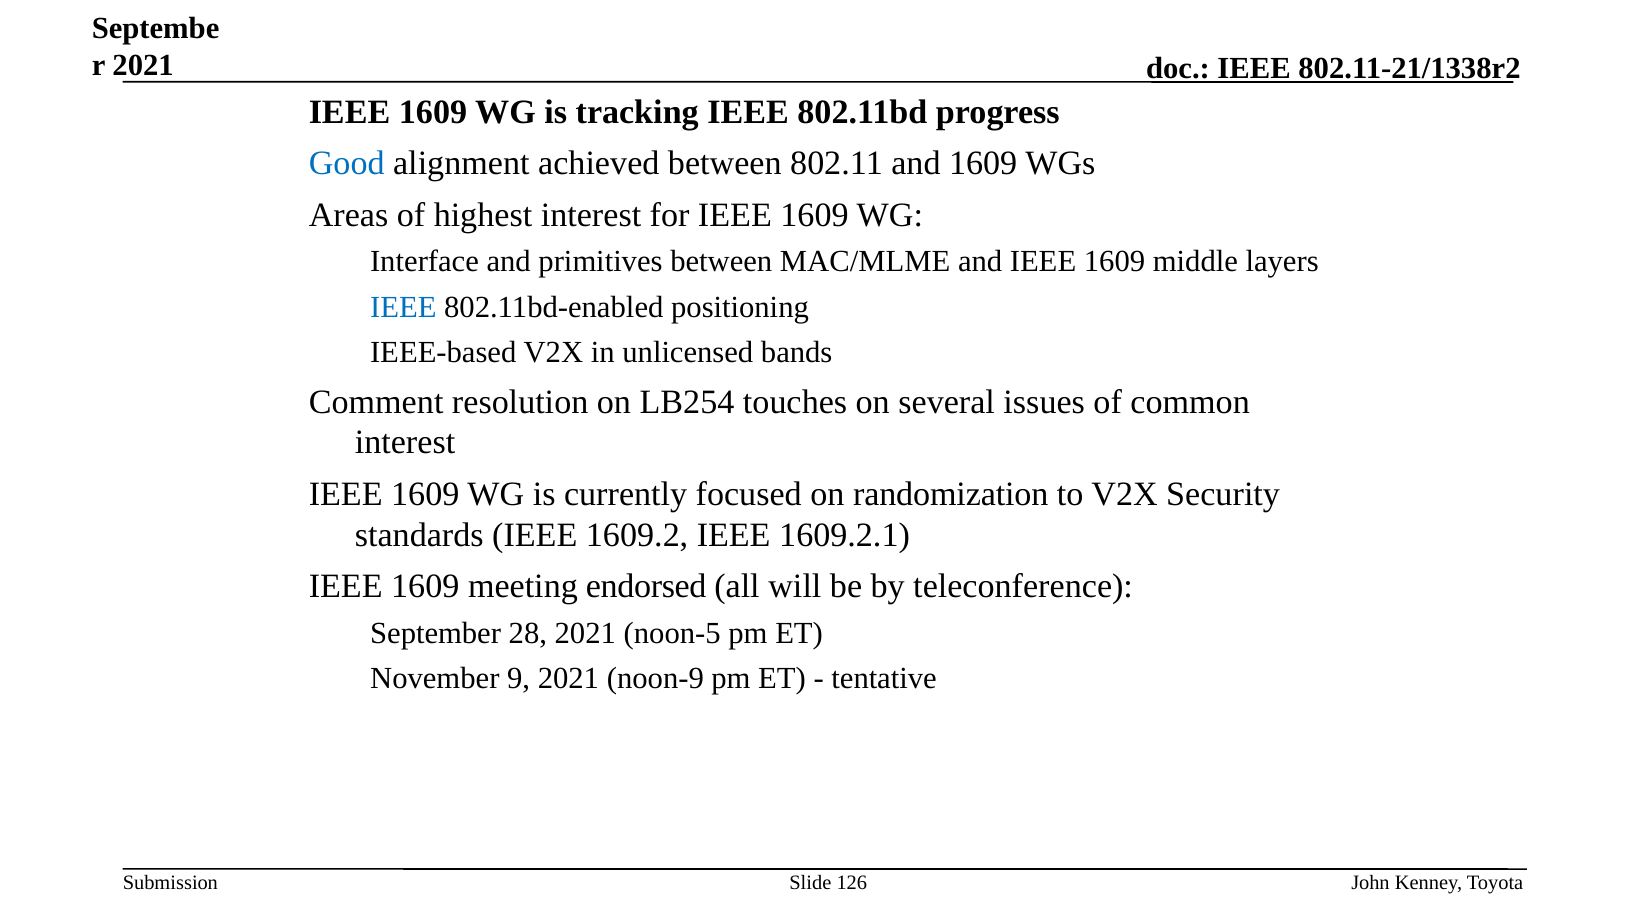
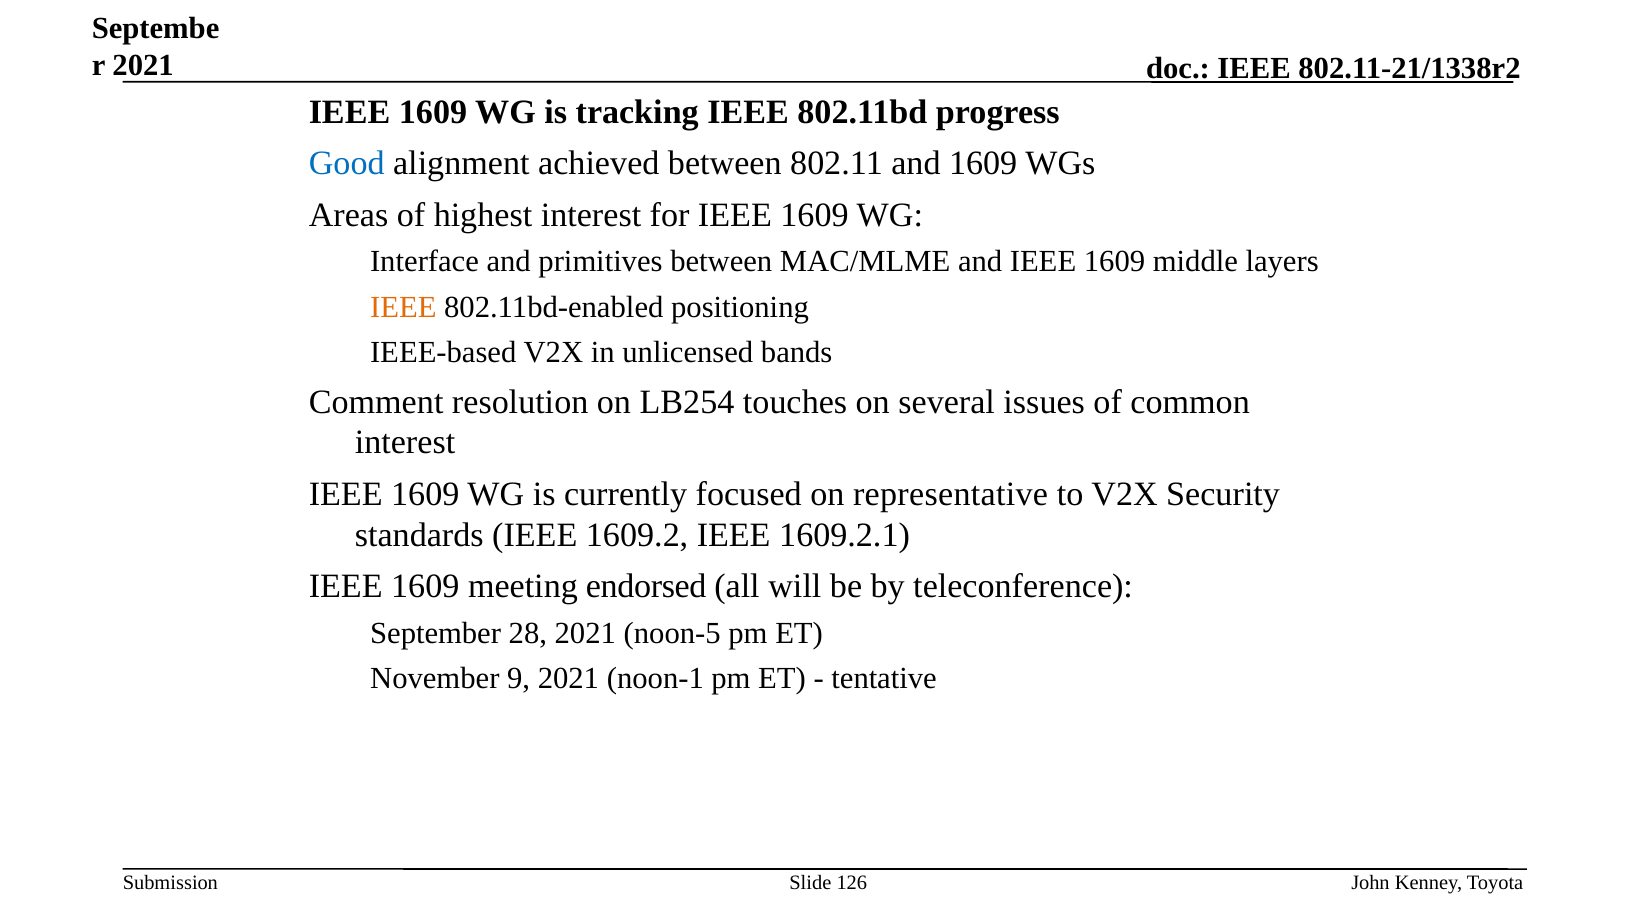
IEEE at (403, 307) colour: blue -> orange
randomization: randomization -> representative
noon-9: noon-9 -> noon-1
